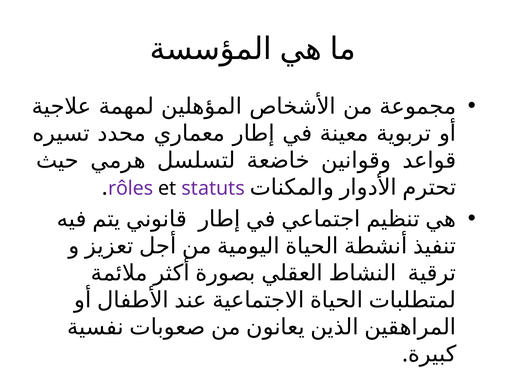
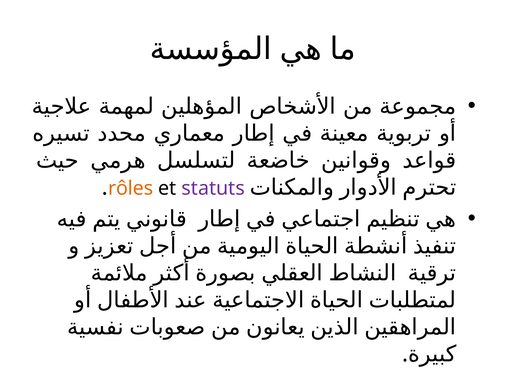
rôles colour: purple -> orange
